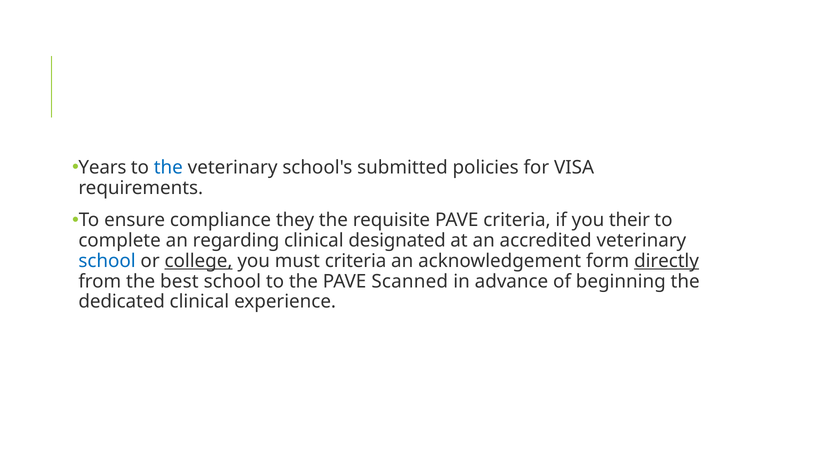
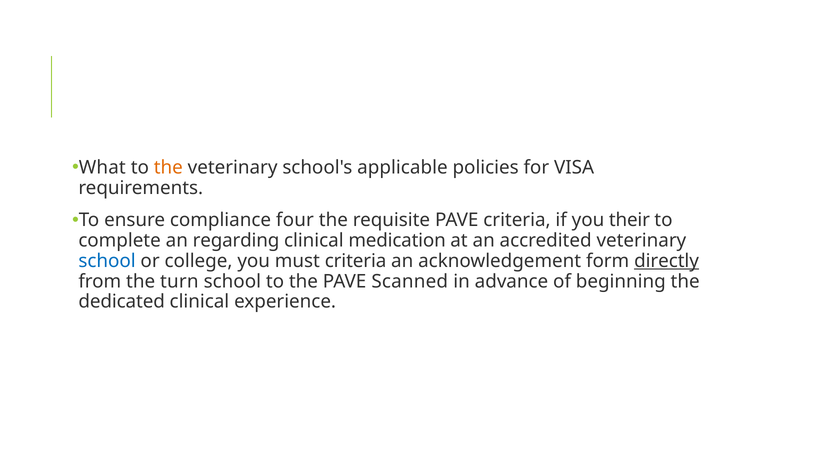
Years: Years -> What
the at (168, 167) colour: blue -> orange
submitted: submitted -> applicable
they: they -> four
designated: designated -> medication
college underline: present -> none
best: best -> turn
